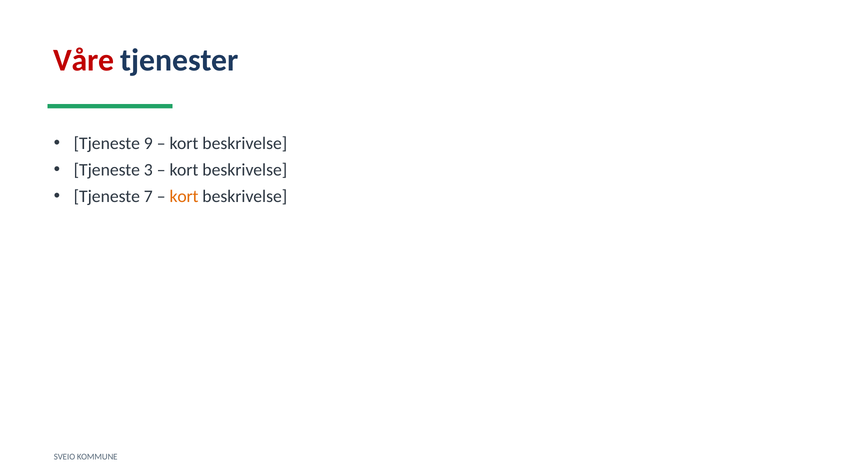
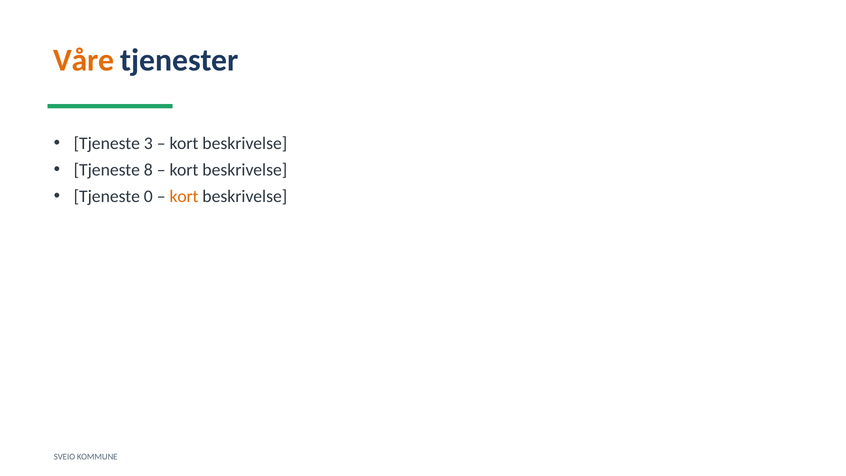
Våre colour: red -> orange
9: 9 -> 3
3: 3 -> 8
7: 7 -> 0
